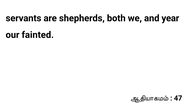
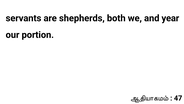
fainted: fainted -> portion
